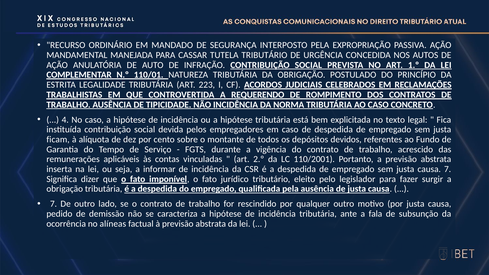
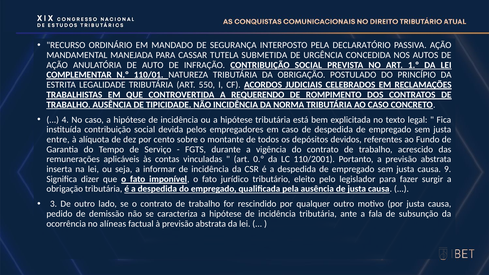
EXPROPRIAÇÃO: EXPROPRIAÇÃO -> DECLARATÓRIO
TUTELA TRIBUTÁRIO: TRIBUTÁRIO -> SUBMETIDA
223: 223 -> 550
ficam: ficam -> entre
2.º: 2.º -> 0.º
causa 7: 7 -> 9
7 at (53, 204): 7 -> 3
